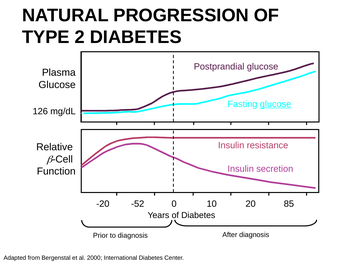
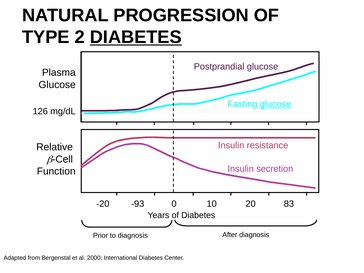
DIABETES at (136, 37) underline: none -> present
-52: -52 -> -93
85: 85 -> 83
